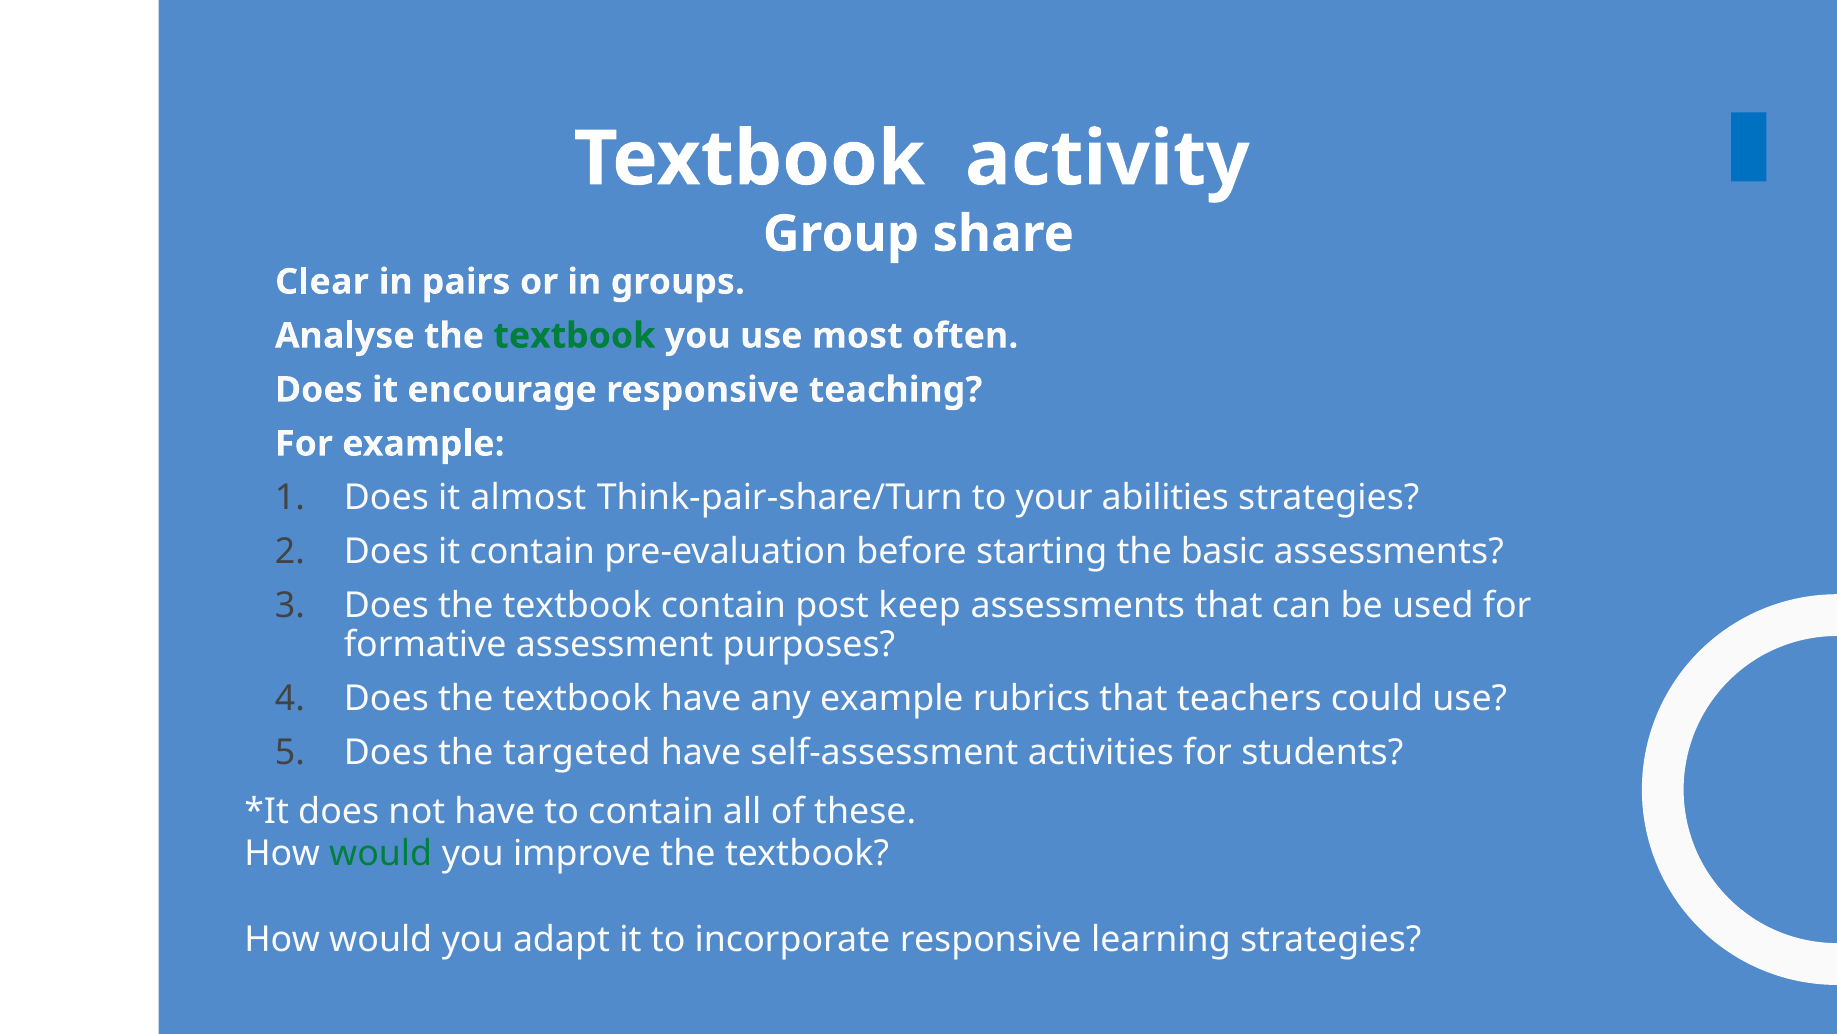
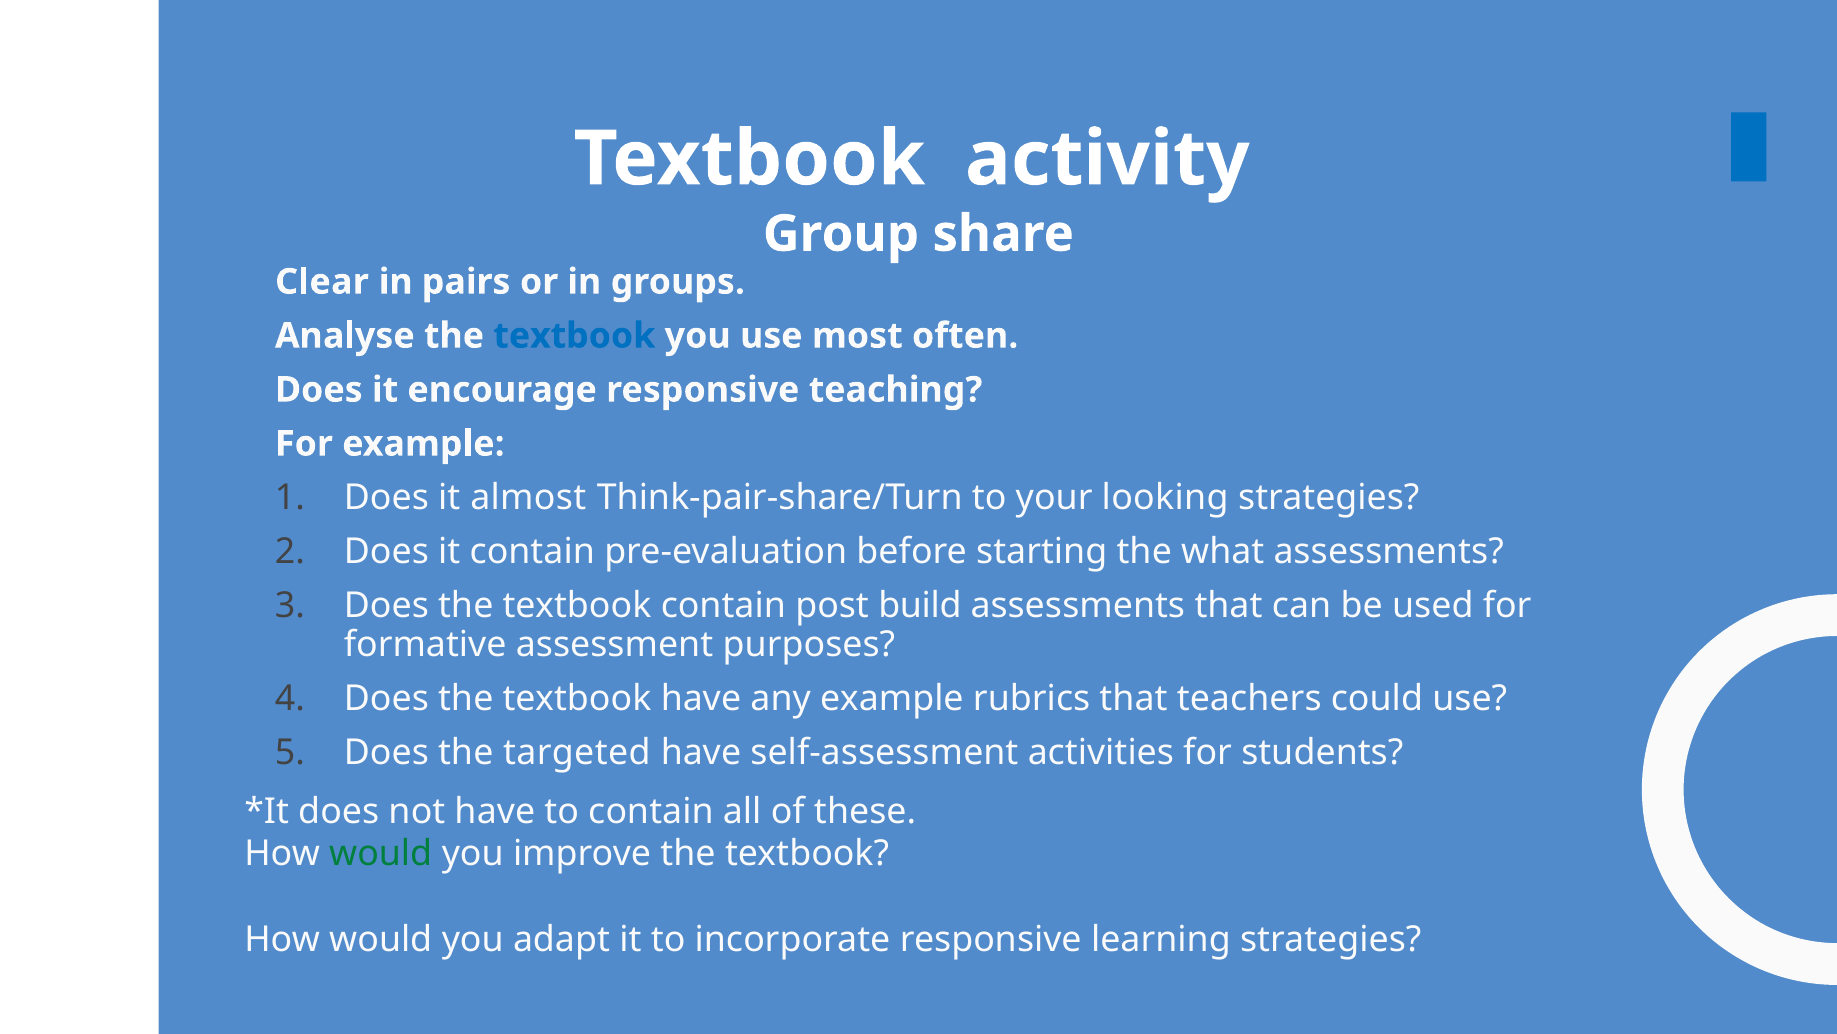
textbook at (574, 336) colour: green -> blue
abilities: abilities -> looking
basic: basic -> what
keep: keep -> build
